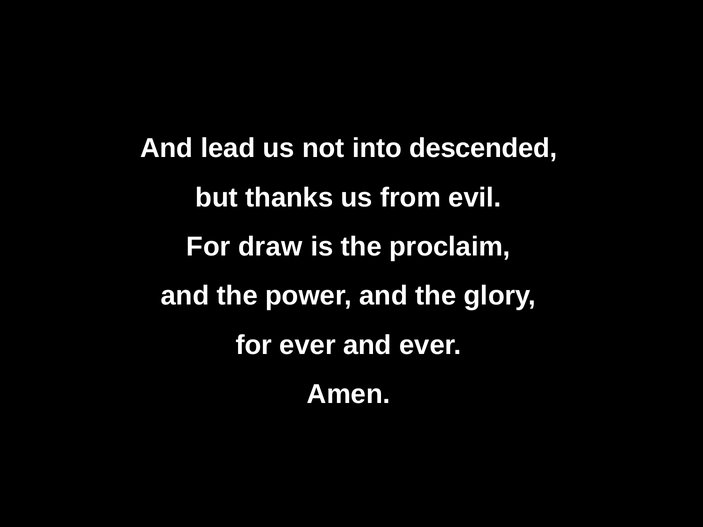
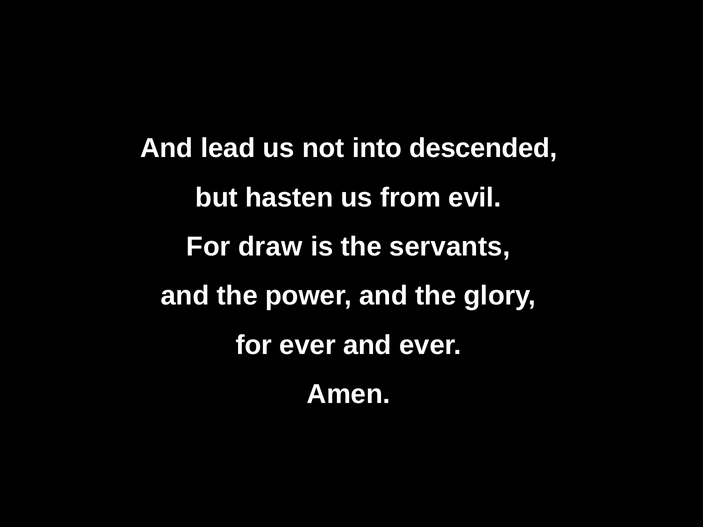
thanks: thanks -> hasten
proclaim: proclaim -> servants
